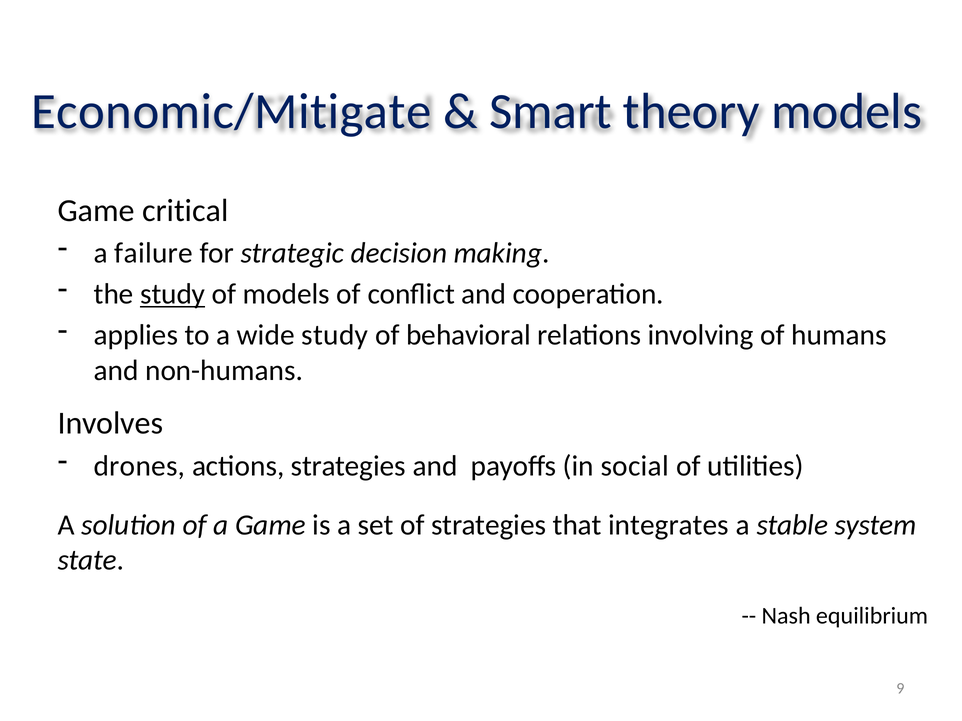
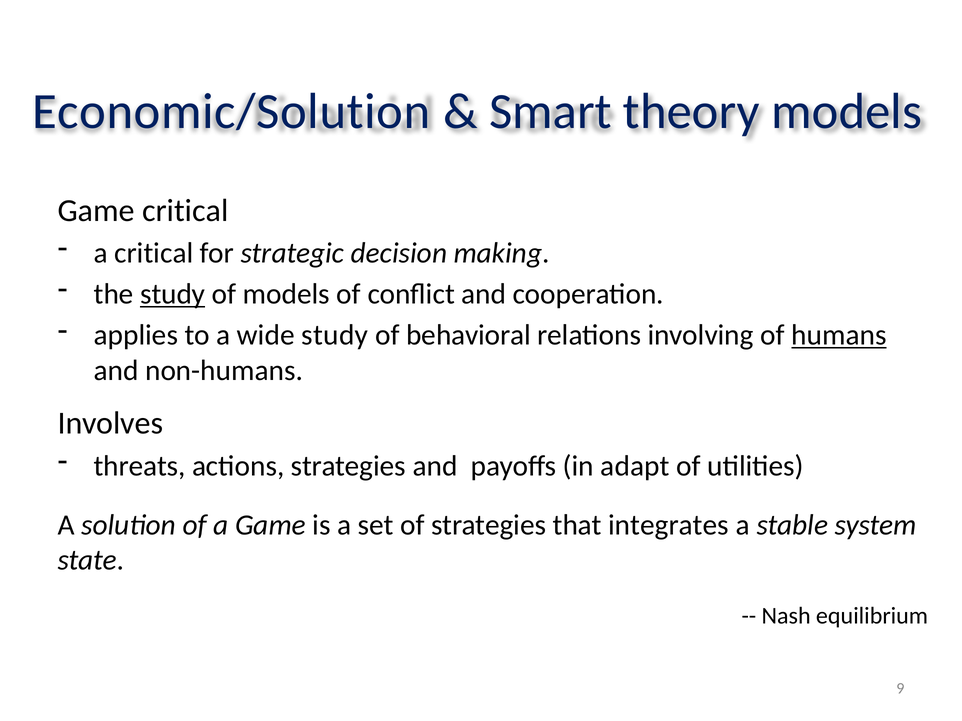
Economic/Mitigate: Economic/Mitigate -> Economic/Solution
a failure: failure -> critical
humans underline: none -> present
drones: drones -> threats
social: social -> adapt
